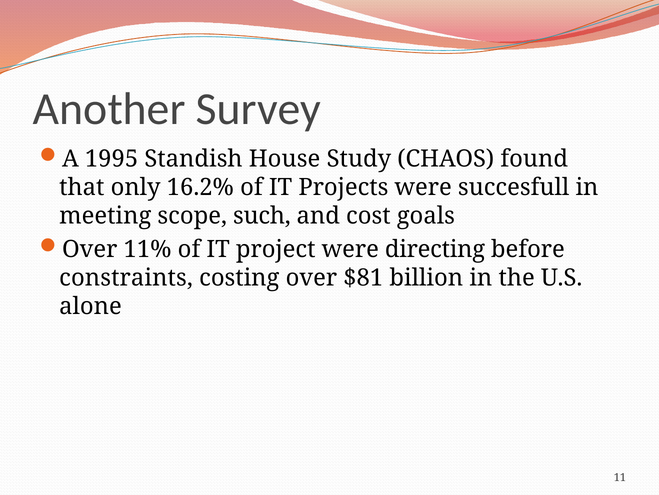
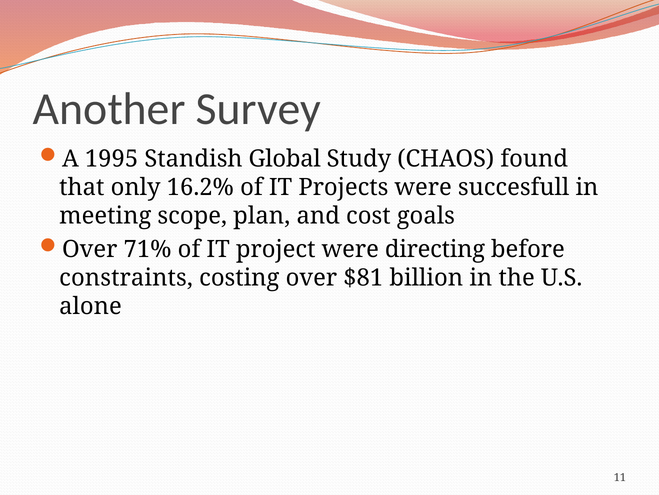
House: House -> Global
such: such -> plan
11%: 11% -> 71%
